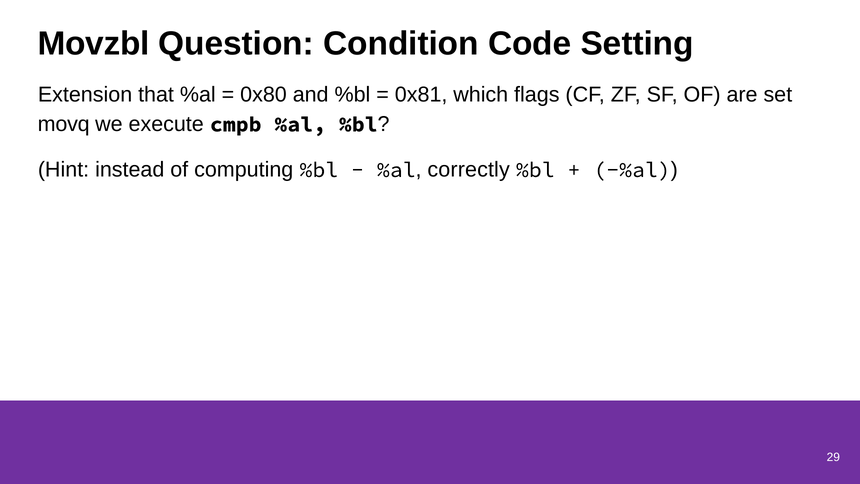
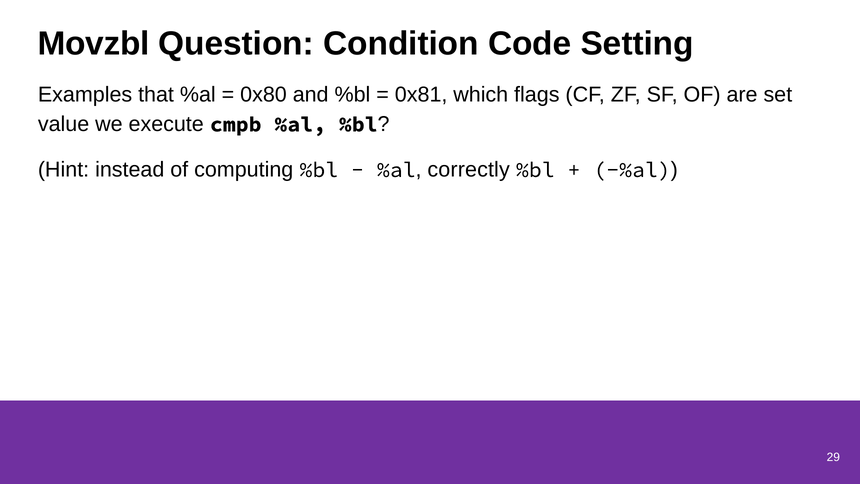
Extension: Extension -> Examples
movq: movq -> value
